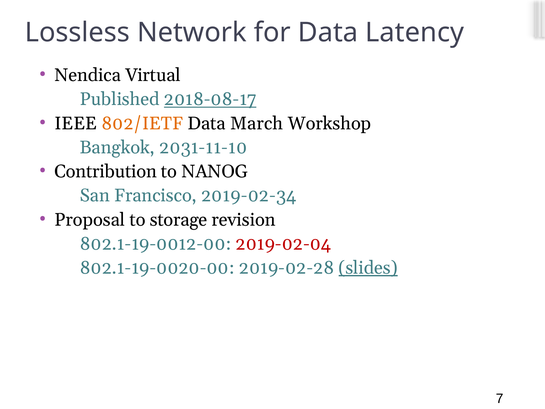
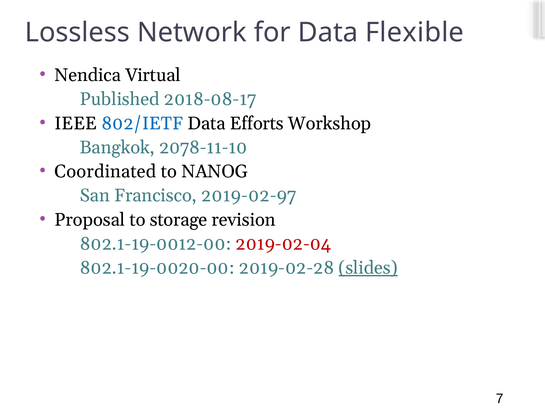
Latency: Latency -> Flexible
2018-08-17 underline: present -> none
802/IETF colour: orange -> blue
March: March -> Efforts
2031-11-10: 2031-11-10 -> 2078-11-10
Contribution: Contribution -> Coordinated
2019-02-34: 2019-02-34 -> 2019-02-97
